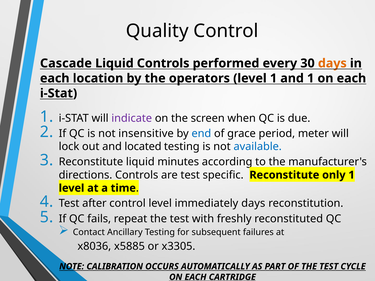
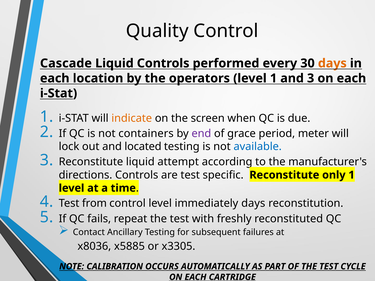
and 1: 1 -> 3
indicate colour: purple -> orange
insensitive: insensitive -> containers
end colour: blue -> purple
minutes: minutes -> attempt
after: after -> from
